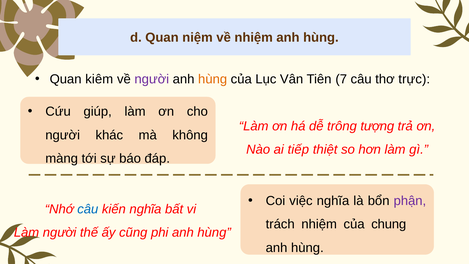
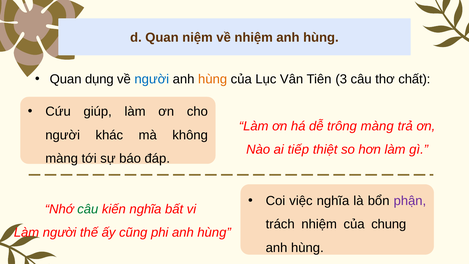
kiêm: kiêm -> dụng
người at (152, 79) colour: purple -> blue
7: 7 -> 3
trực: trực -> chất
trông tượng: tượng -> màng
câu at (88, 209) colour: blue -> green
